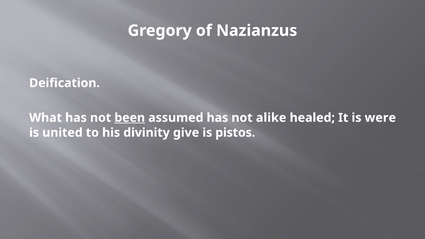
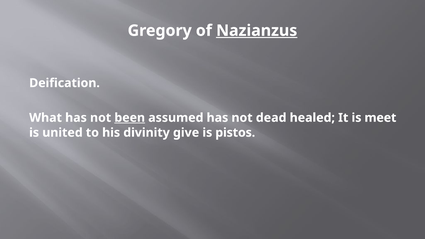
Nazianzus underline: none -> present
alike: alike -> dead
were: were -> meet
